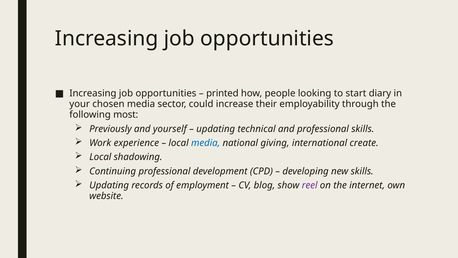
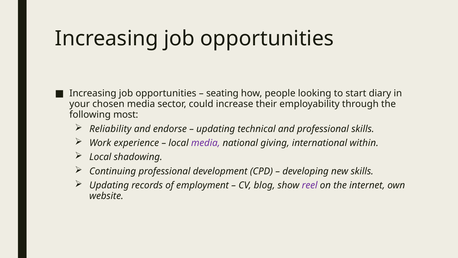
printed: printed -> seating
Previously: Previously -> Reliability
yourself: yourself -> endorse
media at (206, 143) colour: blue -> purple
create: create -> within
